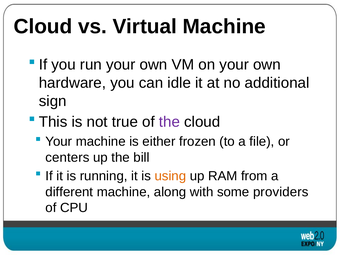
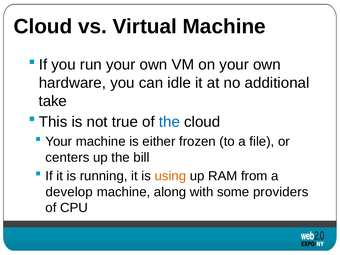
sign: sign -> take
the at (169, 122) colour: purple -> blue
different: different -> develop
